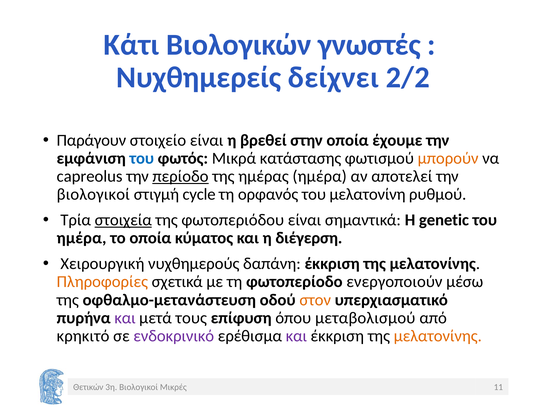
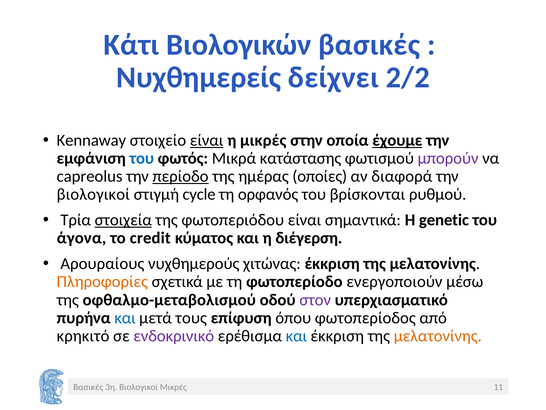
Βιολογικών γνωστές: γνωστές -> βασικές
Παράγουν: Παράγουν -> Kennaway
είναι at (207, 140) underline: none -> present
η βρεθεί: βρεθεί -> μικρές
έχουμε underline: none -> present
μπορούν colour: orange -> purple
ημέρας ημέρα: ημέρα -> οποίες
αποτελεί: αποτελεί -> διαφορά
μελατονίνη: μελατονίνη -> βρίσκονται
ημέρα at (82, 238): ημέρα -> άγονα
το οποία: οποία -> credit
Χειρουργική: Χειρουργική -> Αρουραίους
δαπάνη: δαπάνη -> χιτώνας
οφθαλμο-μετανάστευση: οφθαλμο-μετανάστευση -> οφθαλμο-μεταβολισμού
στον colour: orange -> purple
και at (125, 317) colour: purple -> blue
μεταβολισμού: μεταβολισμού -> φωτοπερίοδος
και at (296, 335) colour: purple -> blue
Θετικών at (88, 387): Θετικών -> Βασικές
